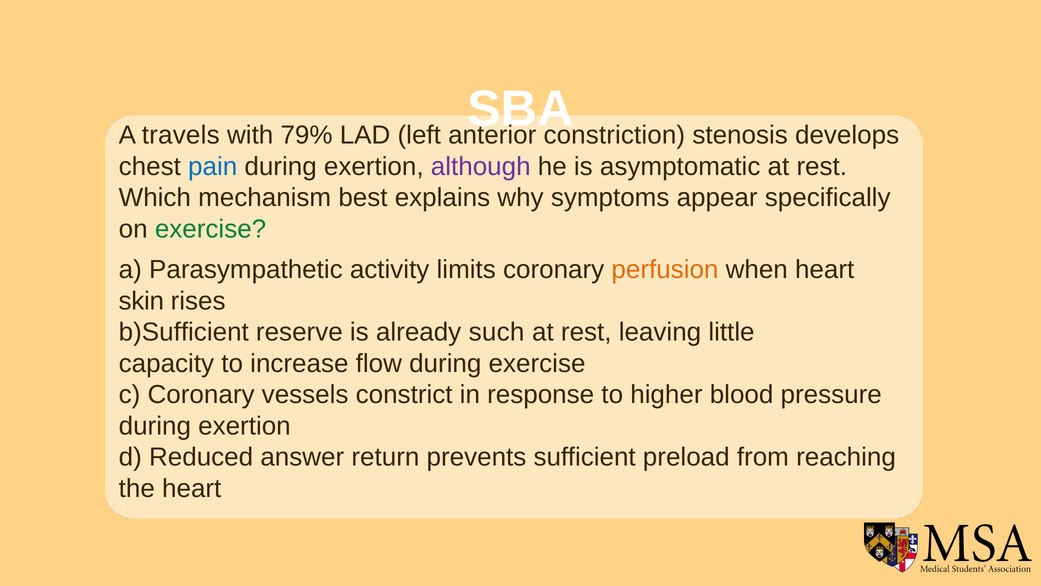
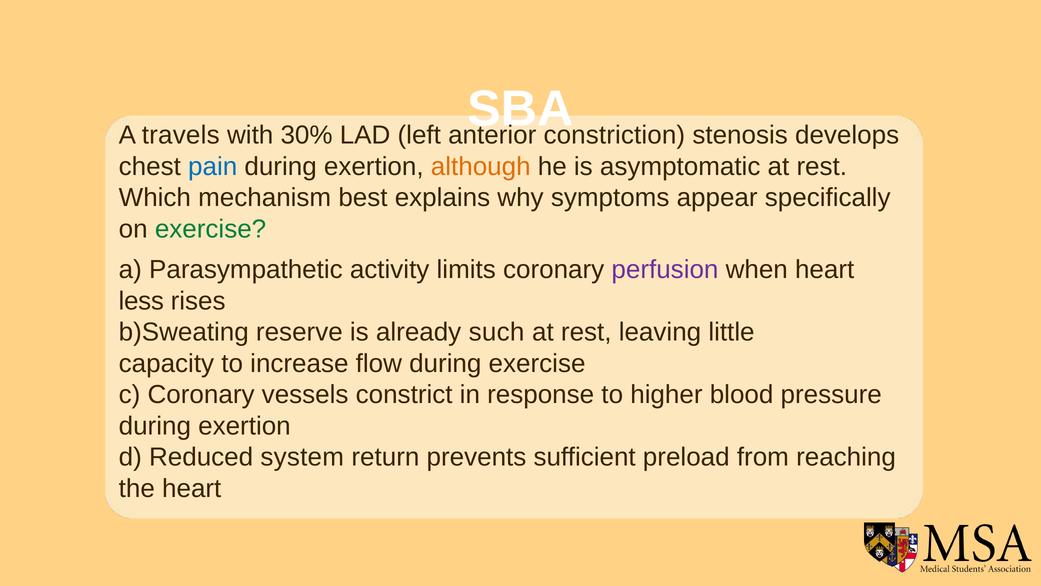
79%: 79% -> 30%
although colour: purple -> orange
perfusion colour: orange -> purple
skin: skin -> less
b)Sufficient: b)Sufficient -> b)Sweating
answer: answer -> system
